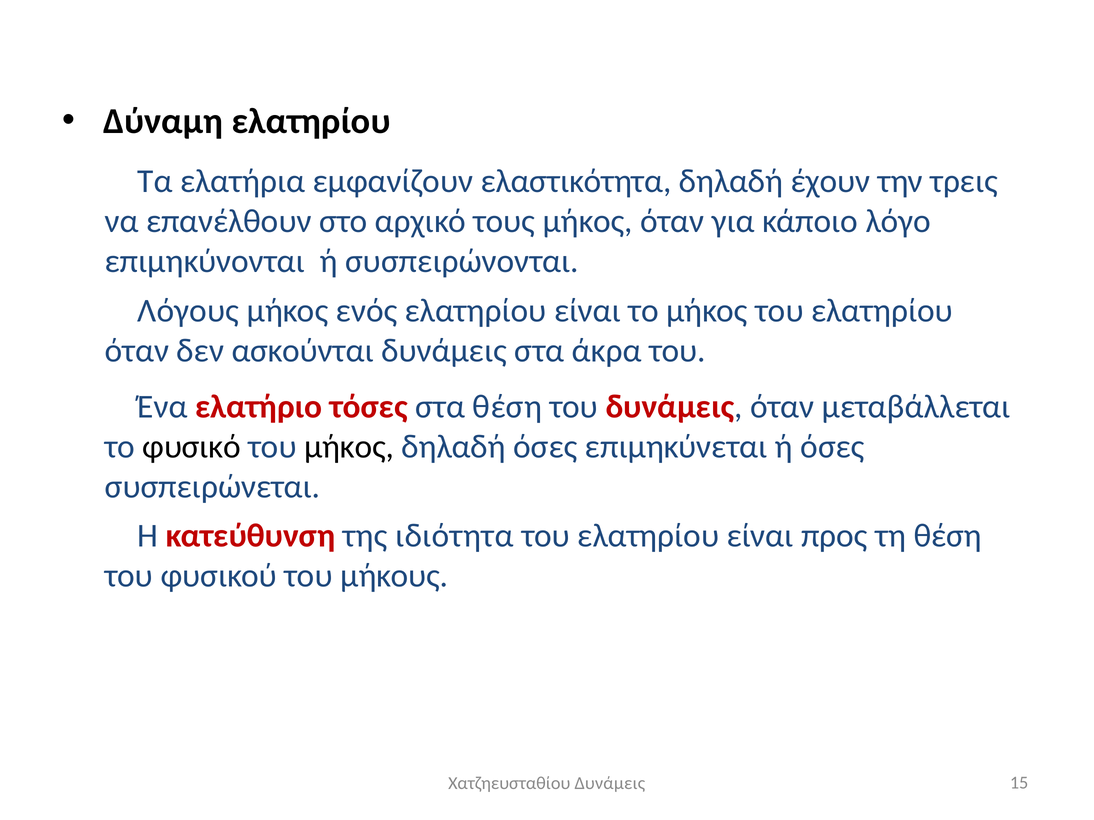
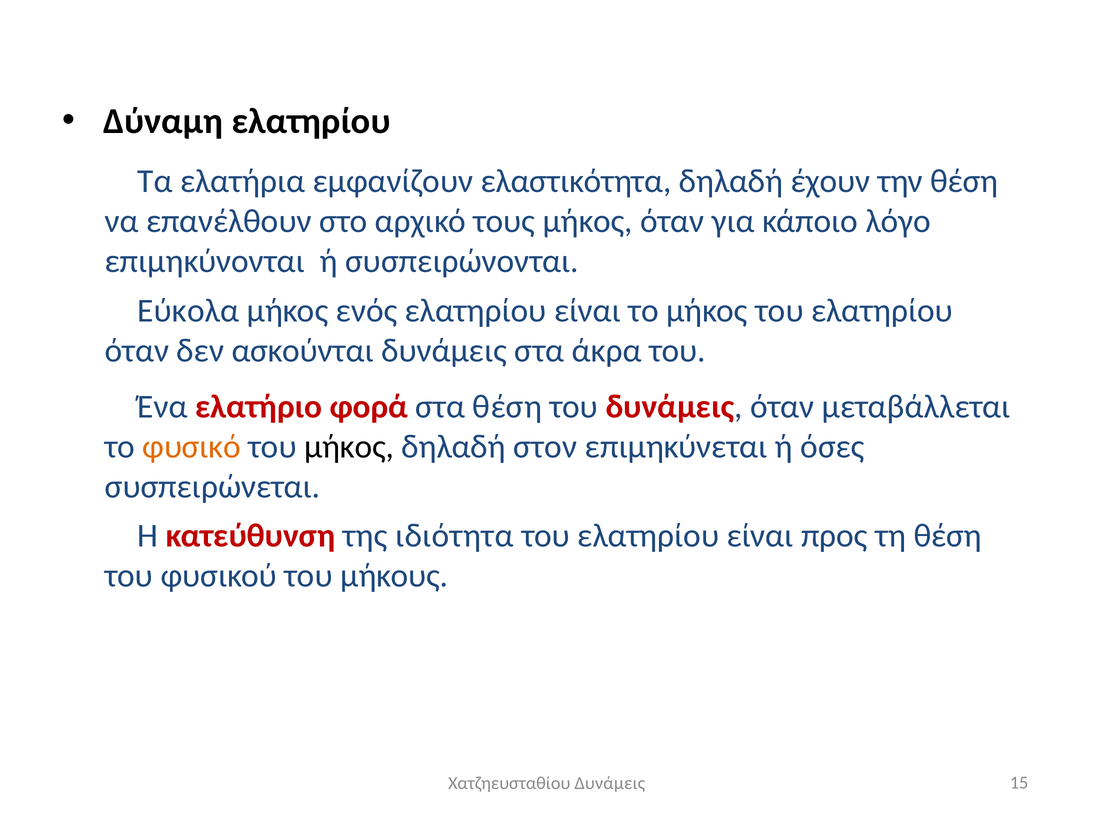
την τρεις: τρεις -> θέση
Λόγους: Λόγους -> Εύκολα
τόσες: τόσες -> φορά
φυσικό colour: black -> orange
δηλαδή όσες: όσες -> στον
